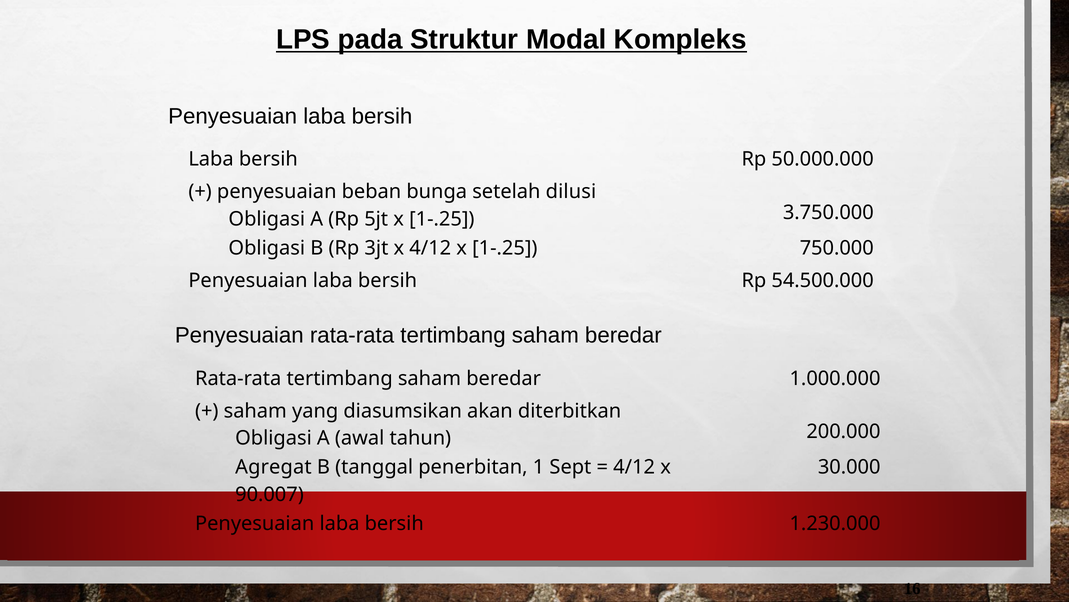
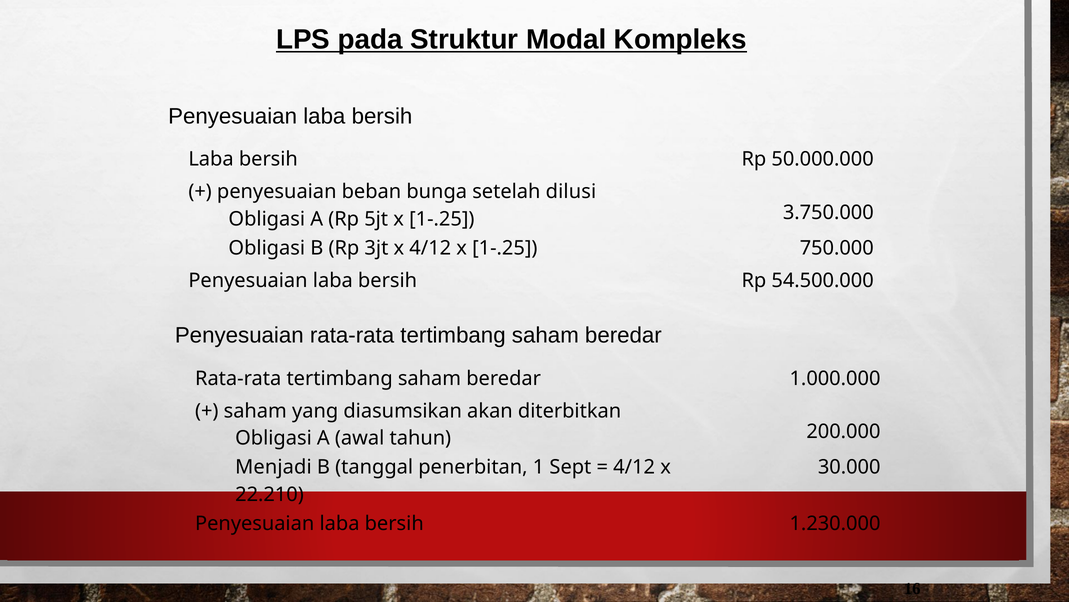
Agregat: Agregat -> Menjadi
90.007: 90.007 -> 22.210
